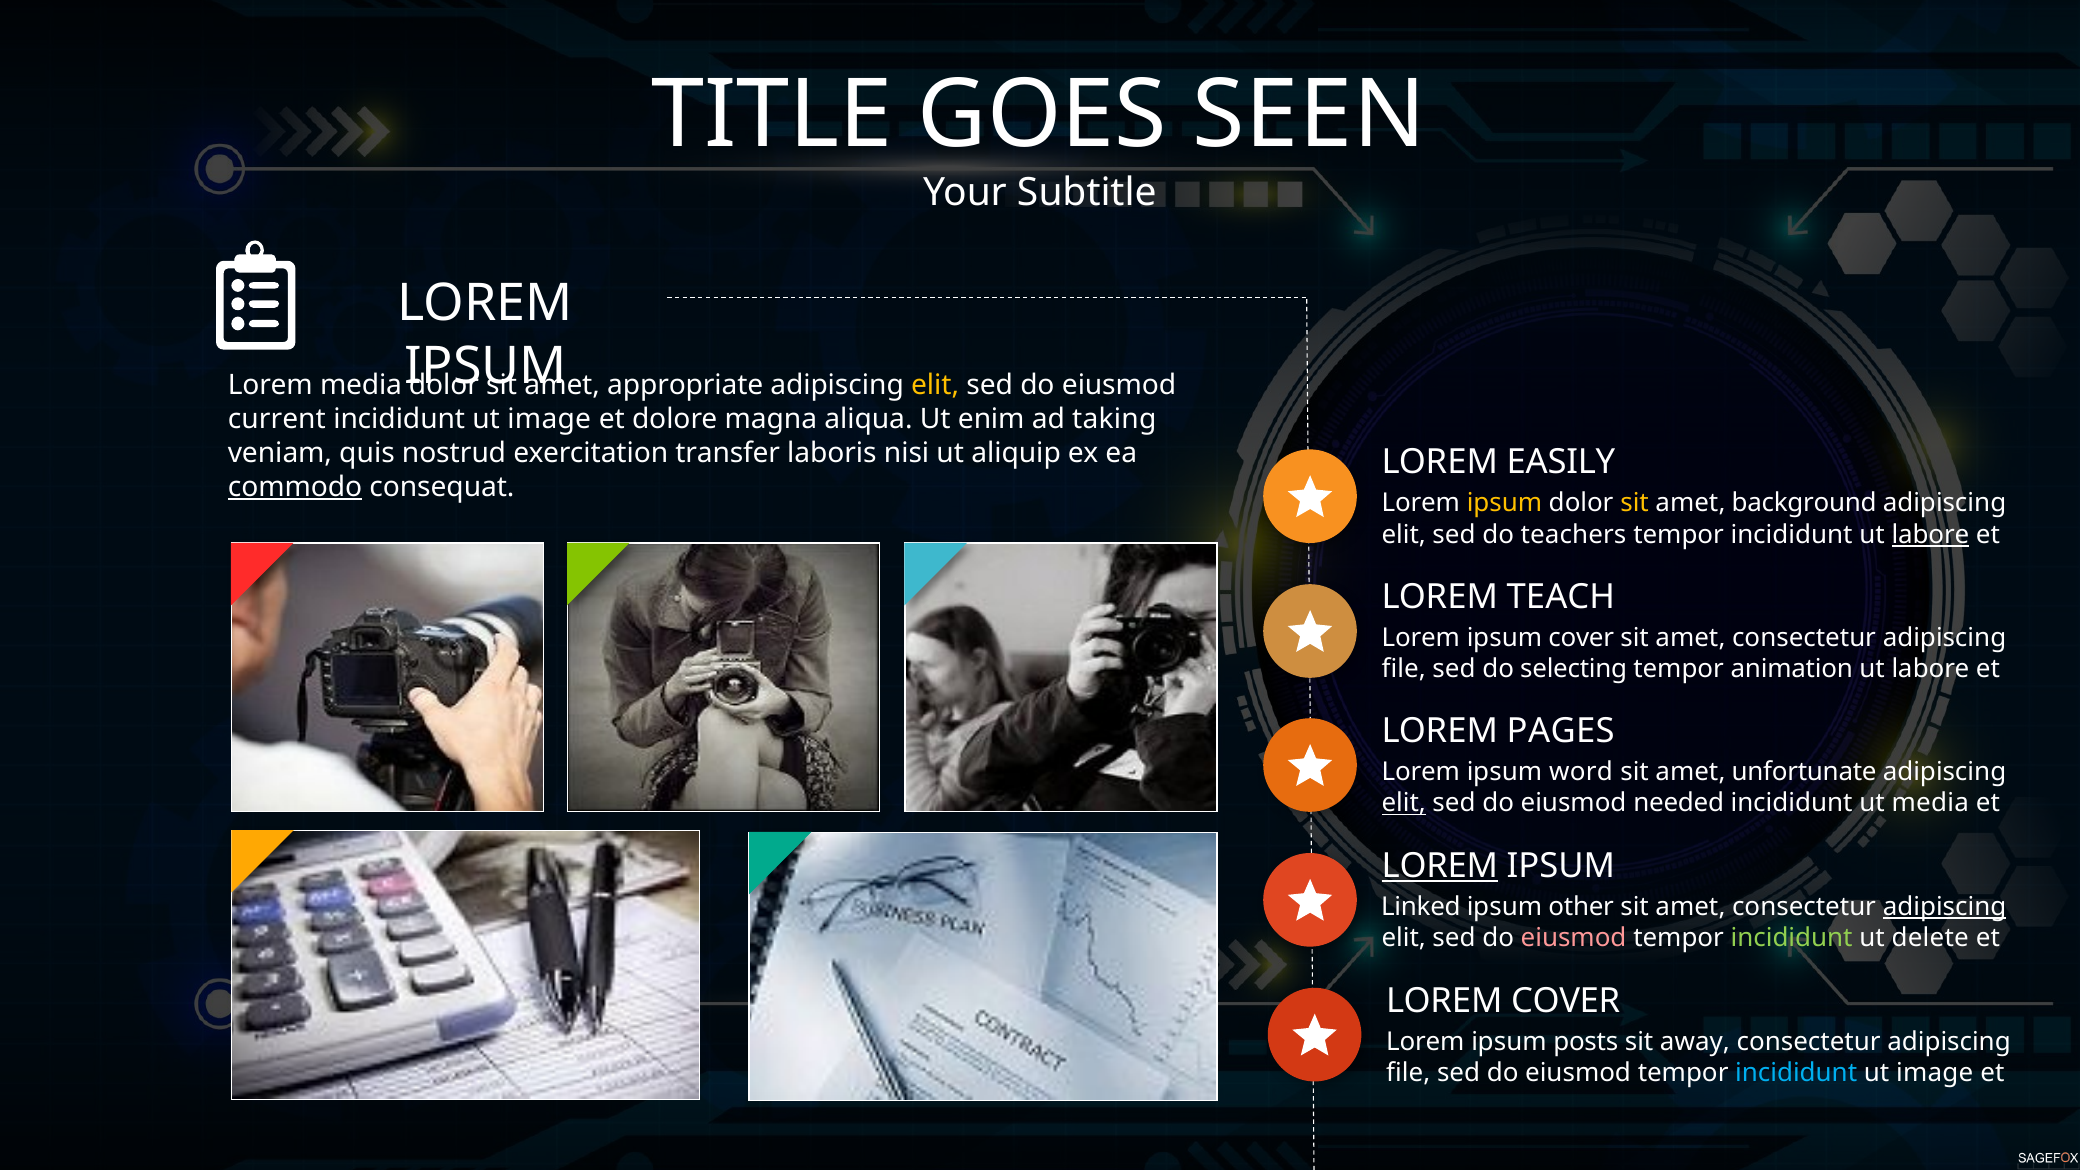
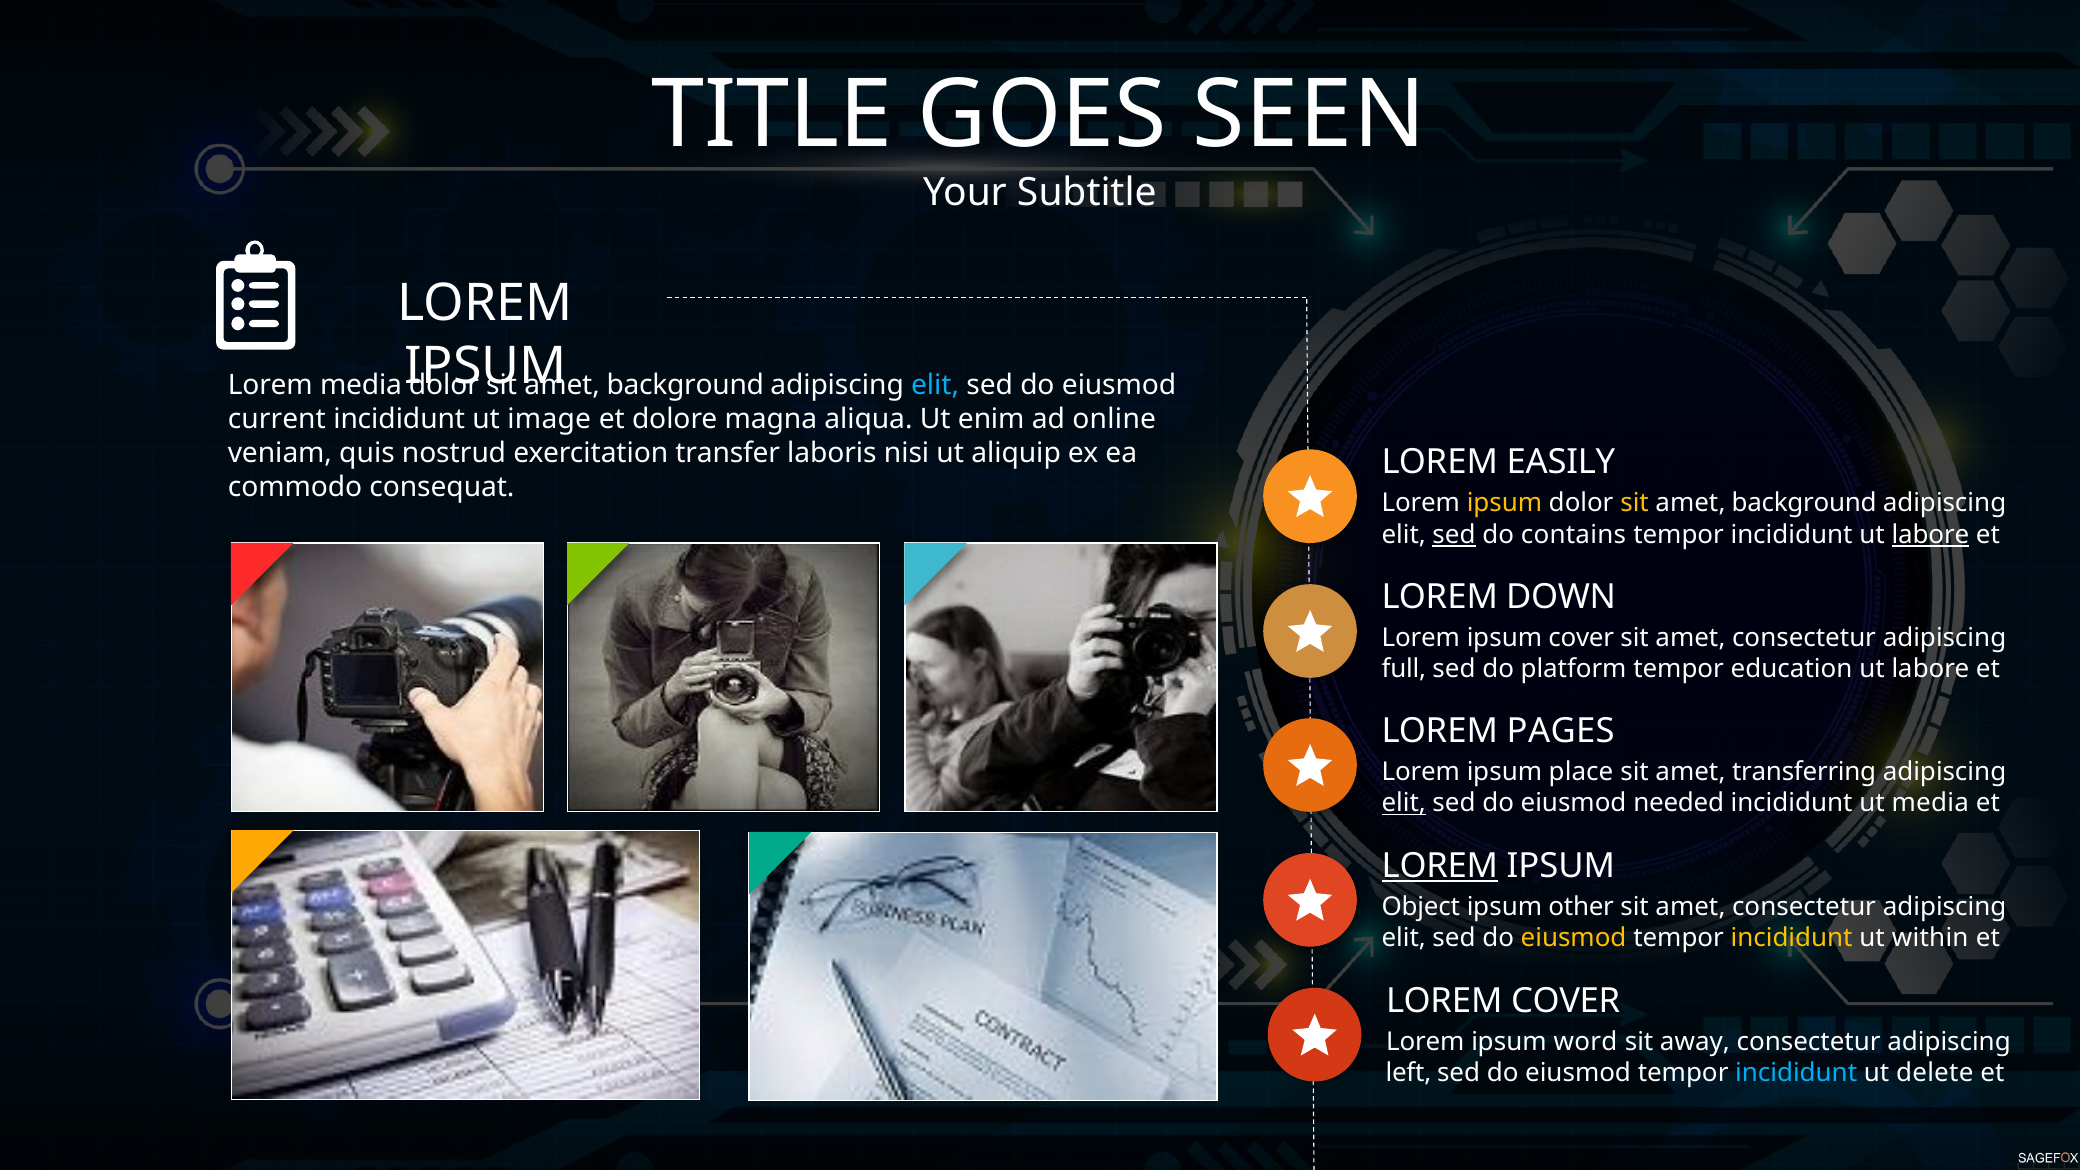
appropriate at (685, 385): appropriate -> background
elit at (935, 385) colour: yellow -> light blue
taking: taking -> online
commodo underline: present -> none
sed at (1454, 535) underline: none -> present
teachers: teachers -> contains
TEACH: TEACH -> DOWN
file at (1404, 669): file -> full
selecting: selecting -> platform
animation: animation -> education
word: word -> place
unfortunate: unfortunate -> transferring
Linked: Linked -> Object
adipiscing at (1945, 907) underline: present -> none
eiusmod at (1574, 938) colour: pink -> yellow
incididunt at (1792, 938) colour: light green -> yellow
delete: delete -> within
posts: posts -> word
file at (1408, 1073): file -> left
image at (1935, 1073): image -> delete
